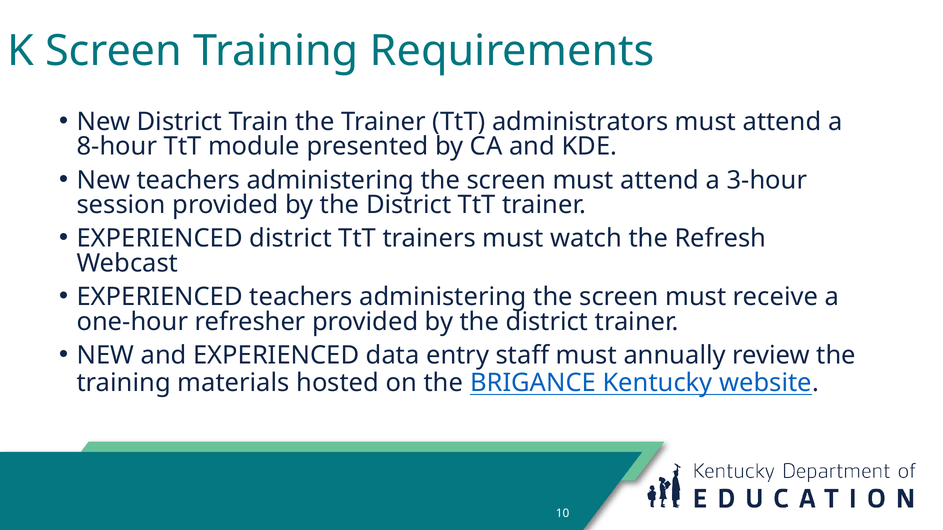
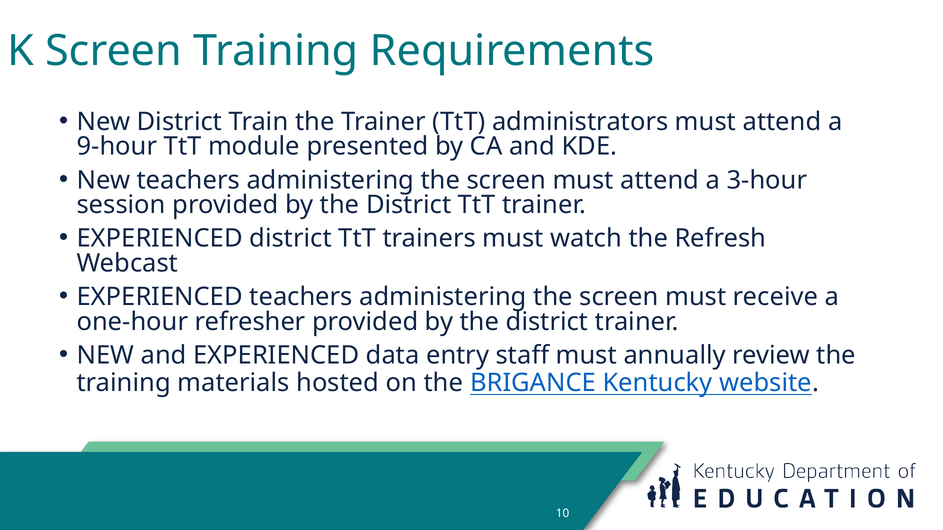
8-hour: 8-hour -> 9-hour
